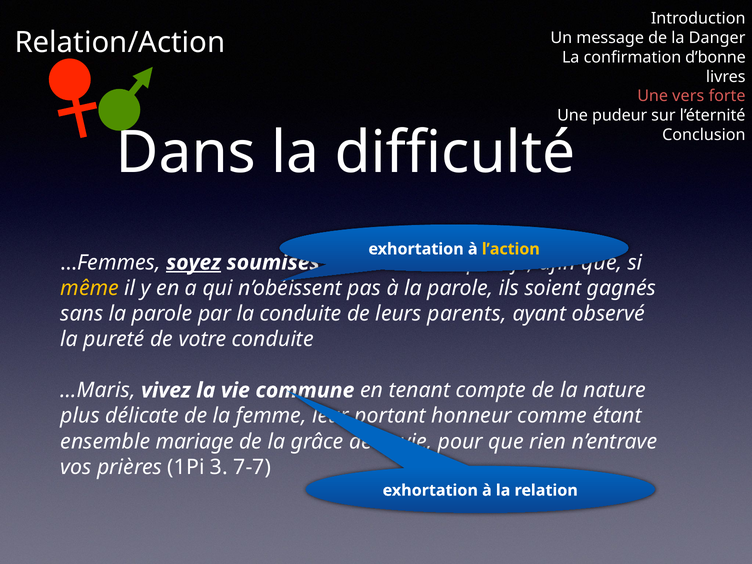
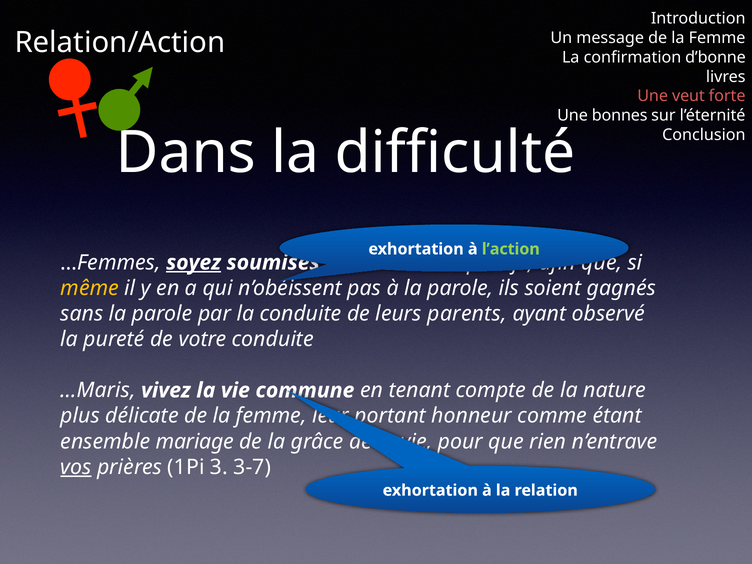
message de la Danger: Danger -> Femme
vers: vers -> veut
pudeur: pudeur -> bonnes
l’action colour: yellow -> light green
vos at (76, 467) underline: none -> present
7-7: 7-7 -> 3-7
